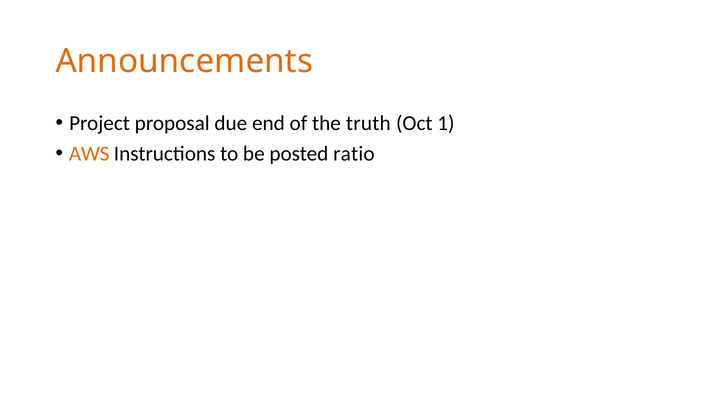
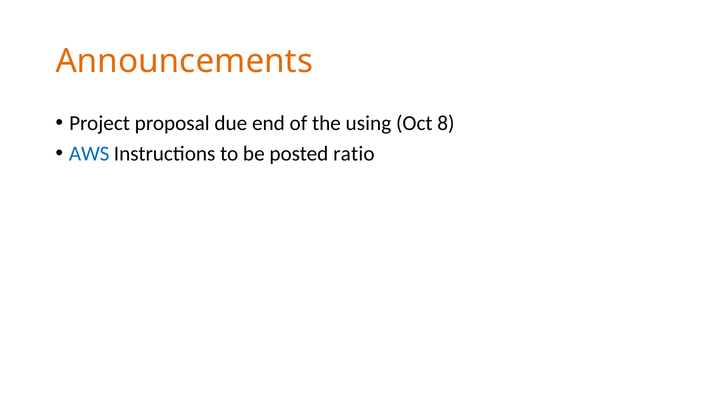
truth: truth -> using
1: 1 -> 8
AWS colour: orange -> blue
